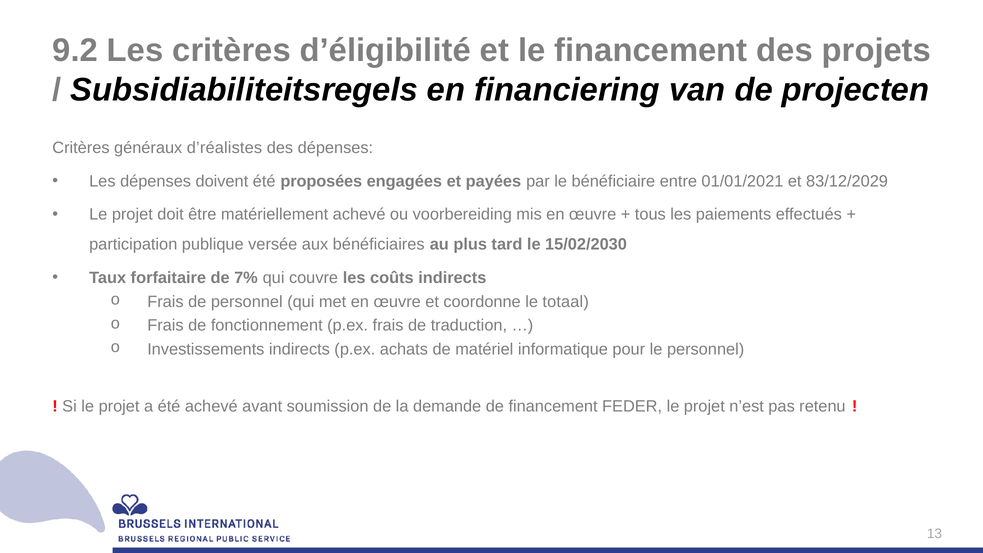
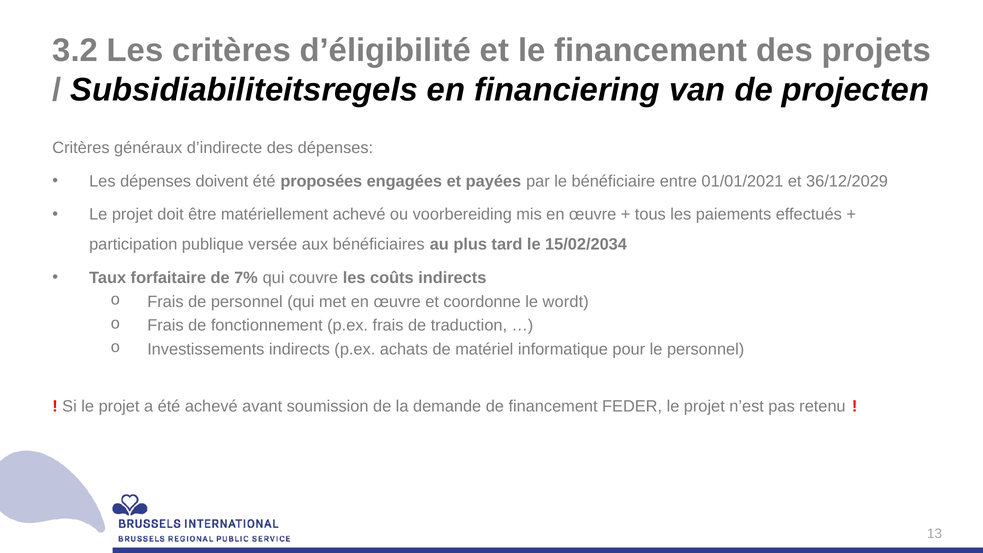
9.2: 9.2 -> 3.2
d’réalistes: d’réalistes -> d’indirecte
83/12/2029: 83/12/2029 -> 36/12/2029
15/02/2030: 15/02/2030 -> 15/02/2034
totaal: totaal -> wordt
